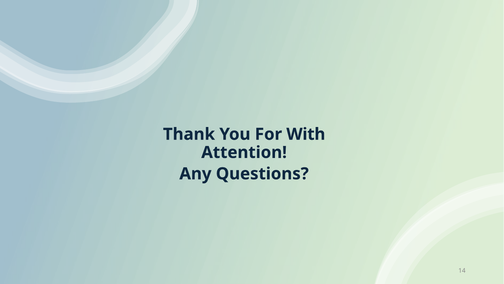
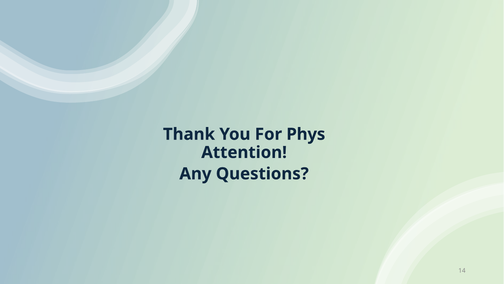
With: With -> Phys
